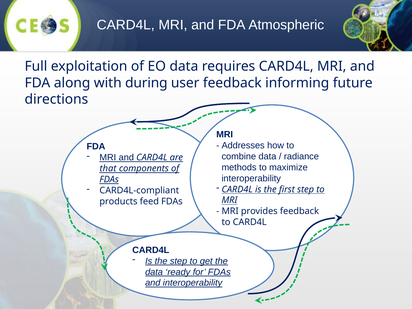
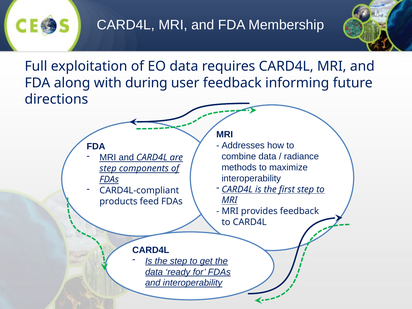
Atmospheric: Atmospheric -> Membership
that at (108, 169): that -> step
